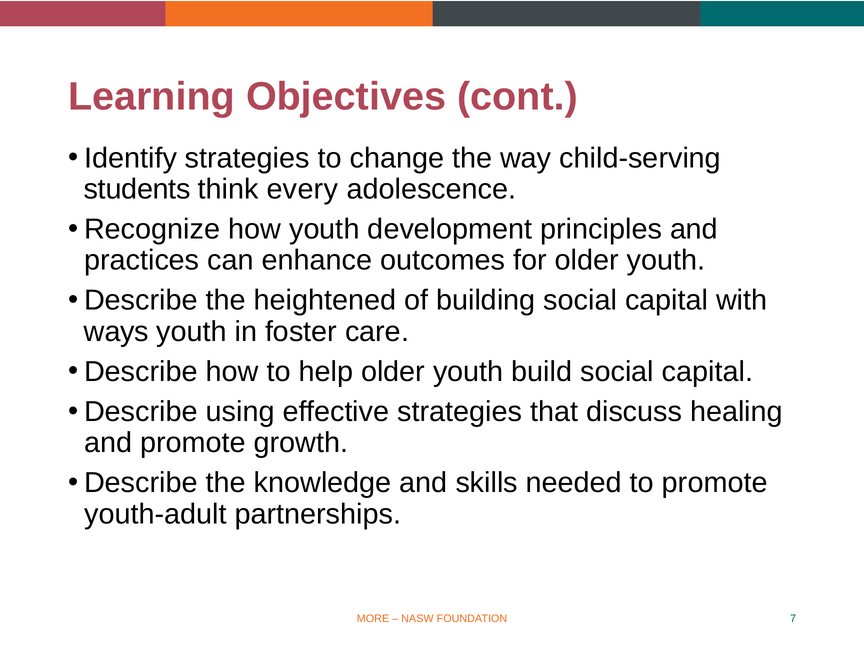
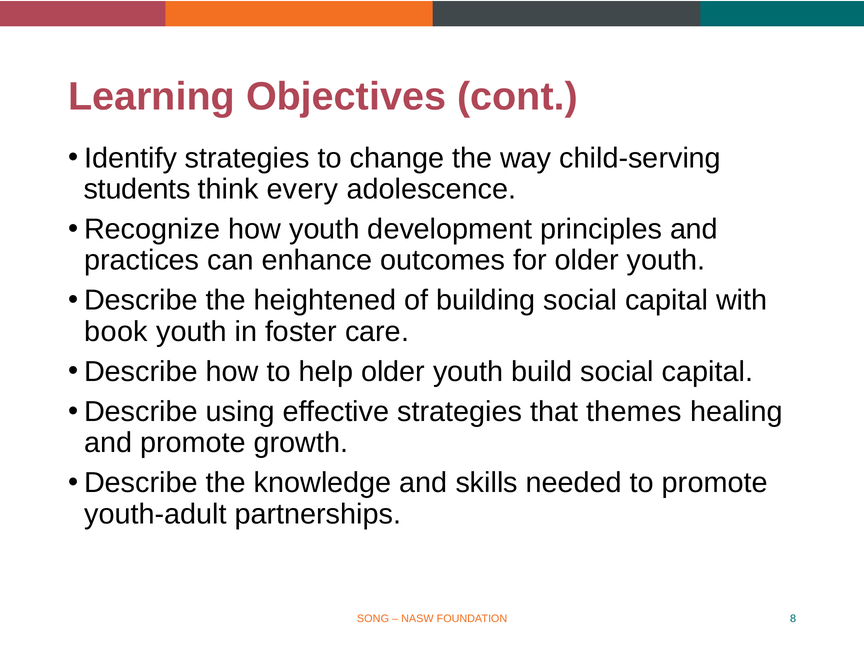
ways: ways -> book
discuss: discuss -> themes
MORE: MORE -> SONG
7: 7 -> 8
